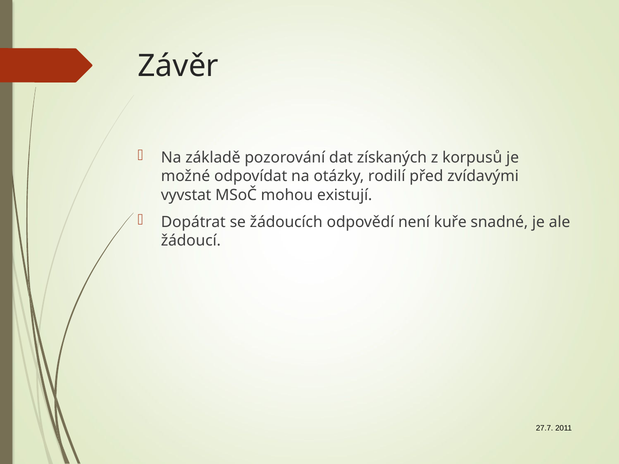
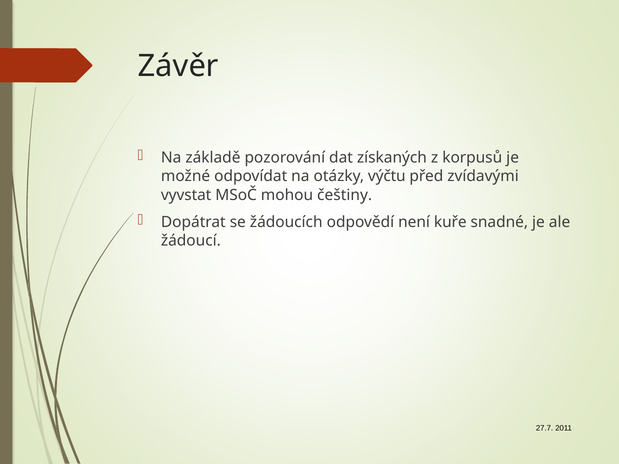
rodilí: rodilí -> výčtu
existují: existují -> češtiny
